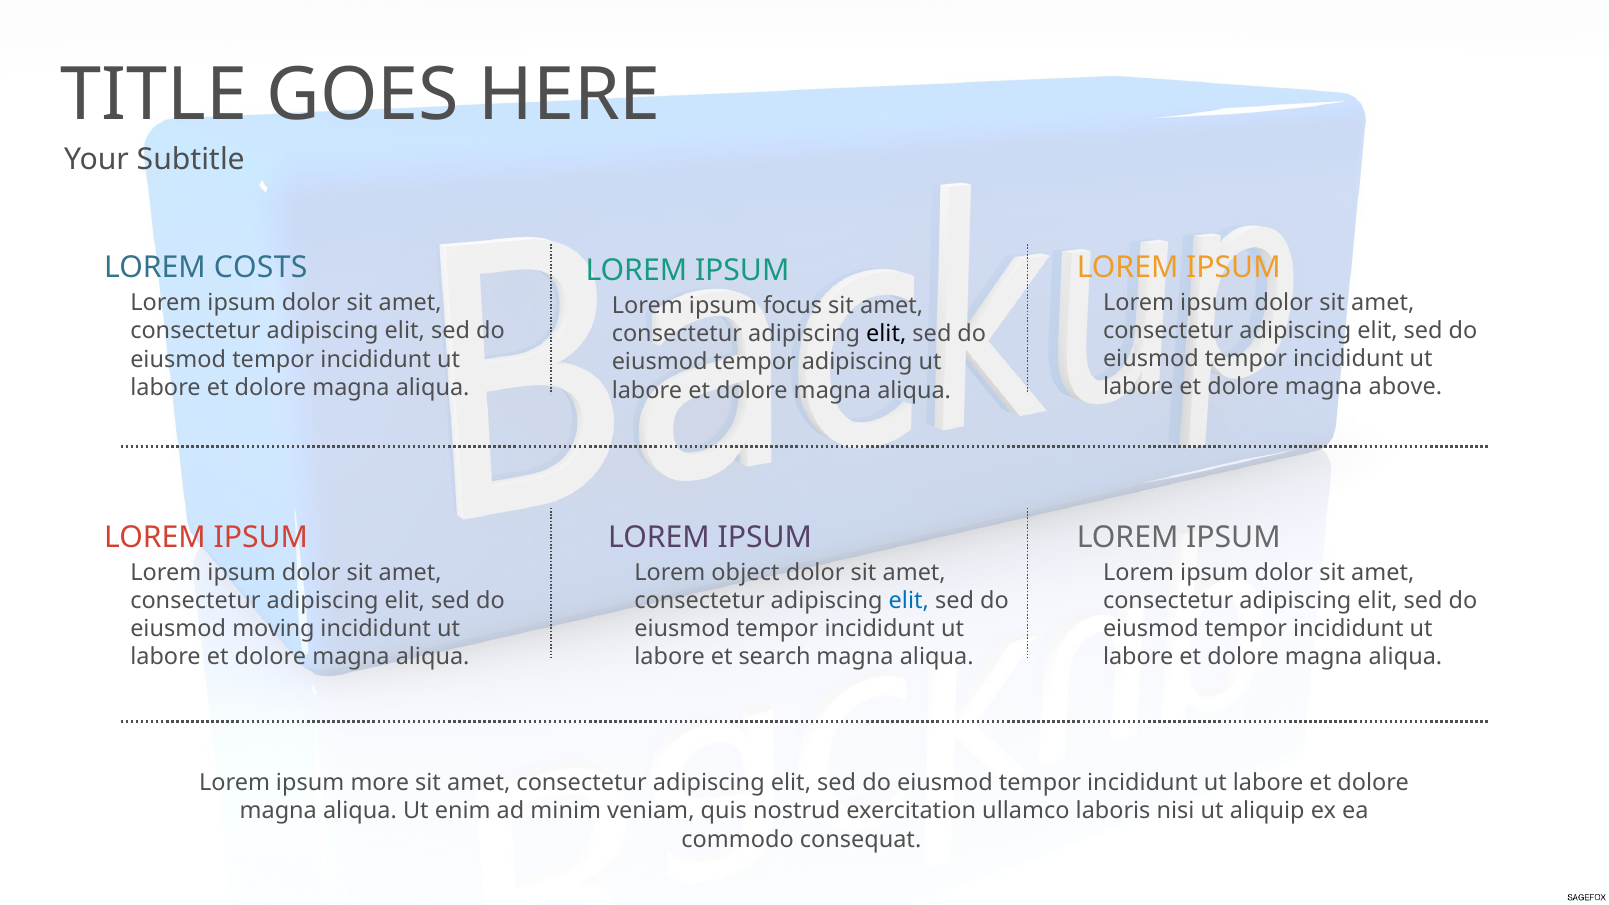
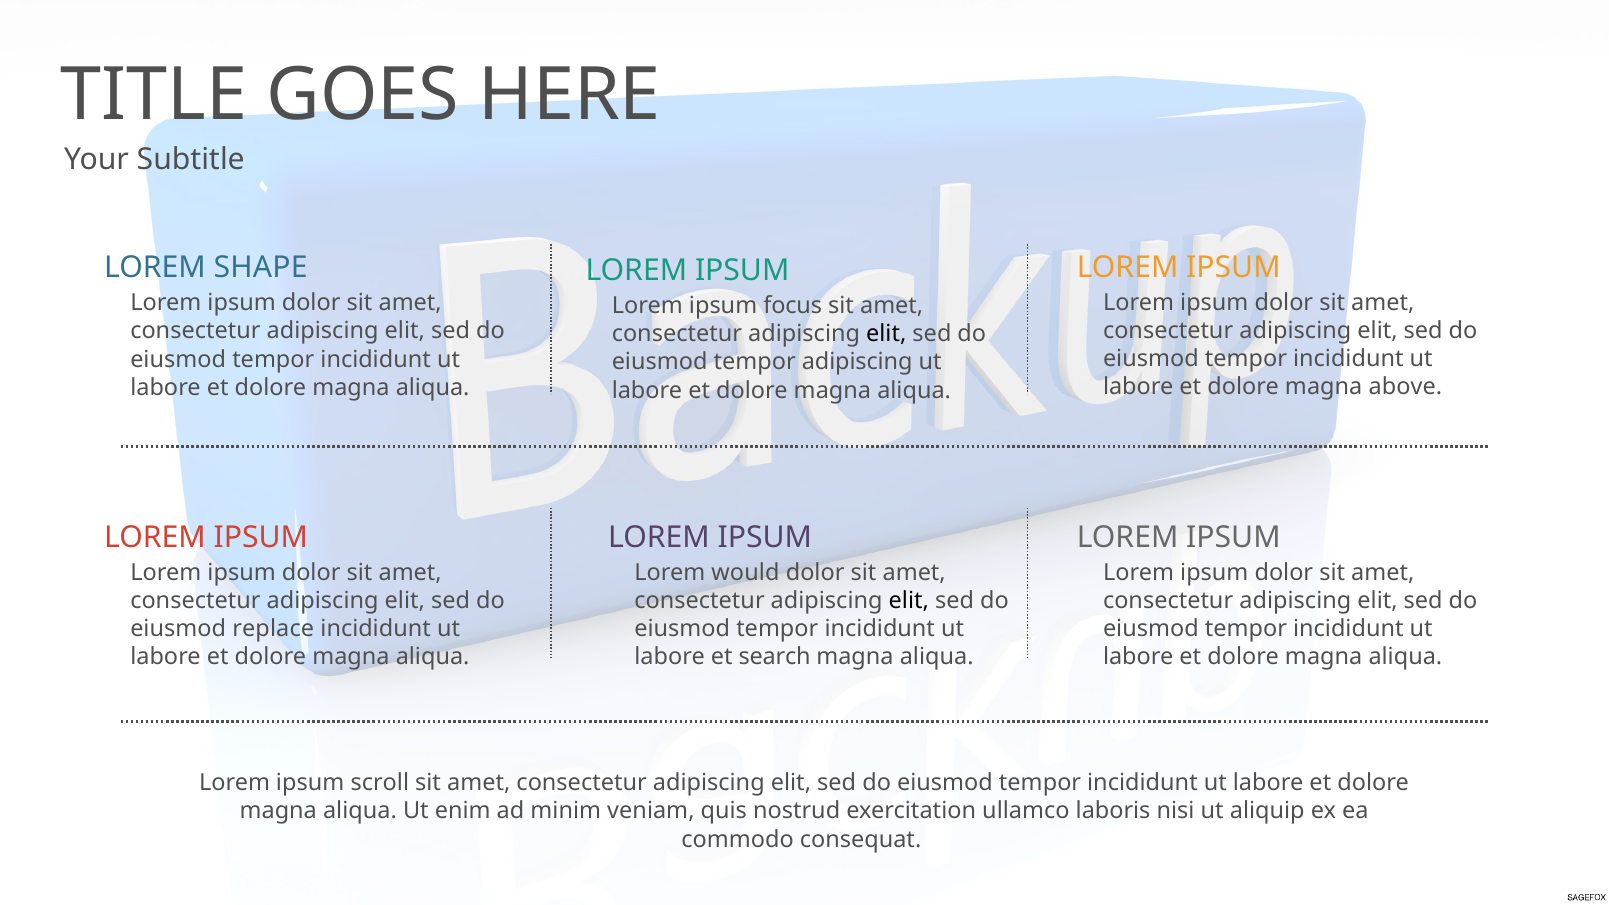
COSTS: COSTS -> SHAPE
object: object -> would
elit at (909, 601) colour: blue -> black
moving: moving -> replace
more: more -> scroll
